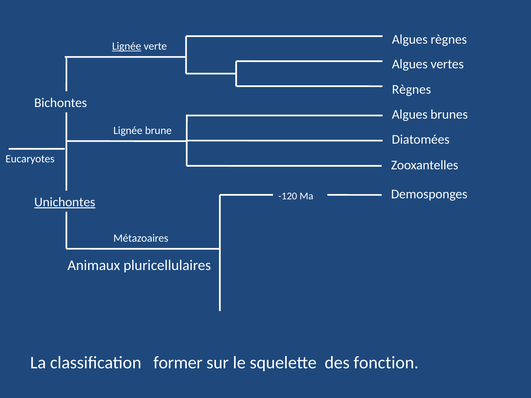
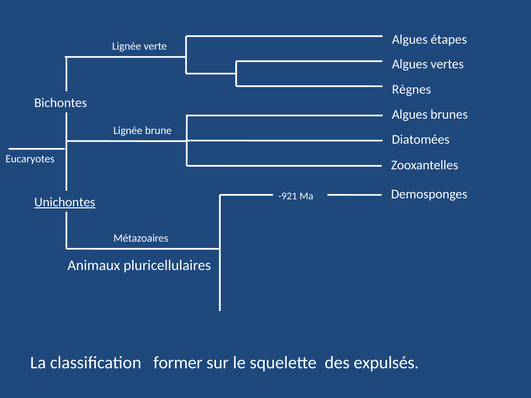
Algues règnes: règnes -> étapes
Lignée at (127, 46) underline: present -> none
-120: -120 -> -921
fonction: fonction -> expulsés
